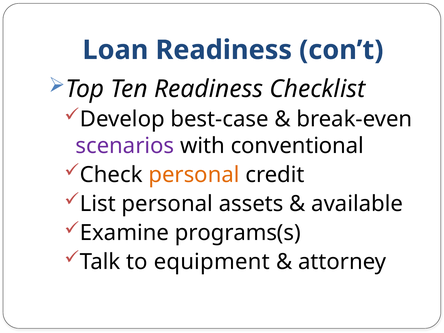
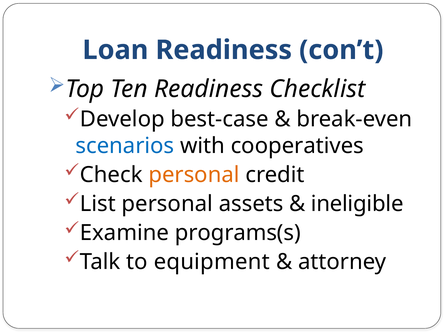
scenarios colour: purple -> blue
conventional: conventional -> cooperatives
available: available -> ineligible
